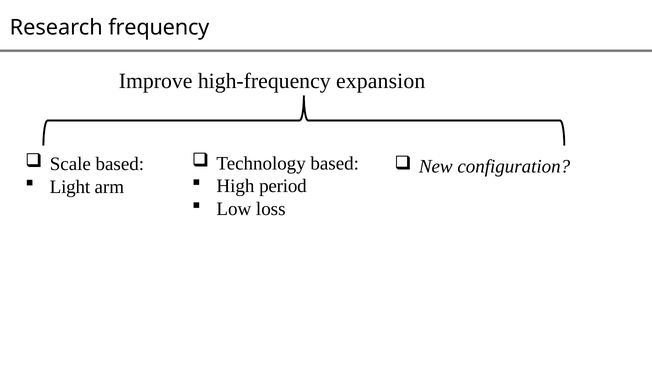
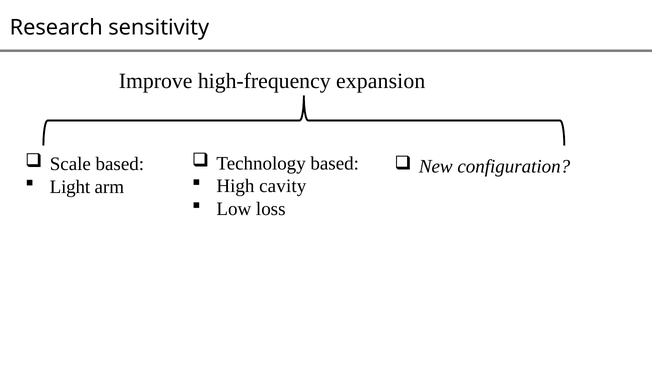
frequency: frequency -> sensitivity
period: period -> cavity
